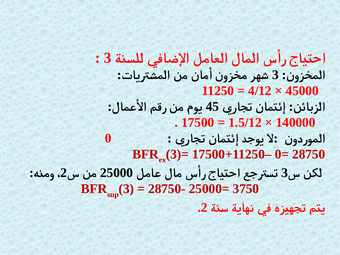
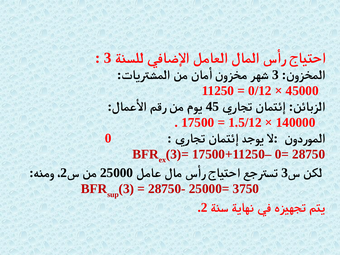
4/12: 4/12 -> 0/12
